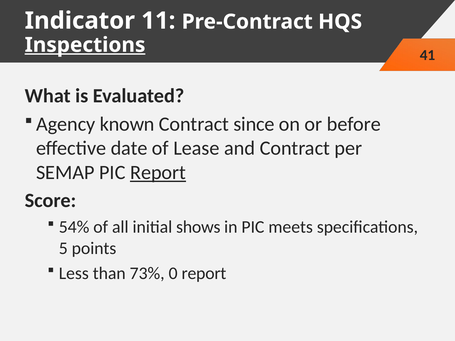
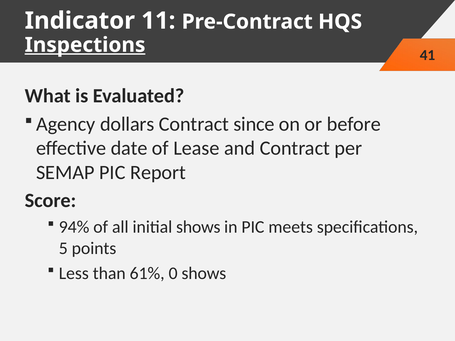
known: known -> dollars
Report at (158, 173) underline: present -> none
54%: 54% -> 94%
73%: 73% -> 61%
0 report: report -> shows
